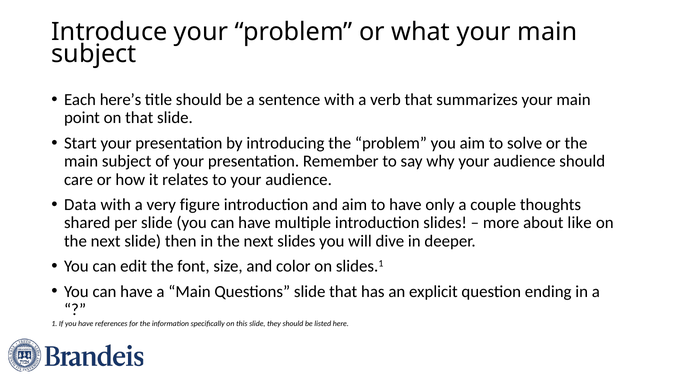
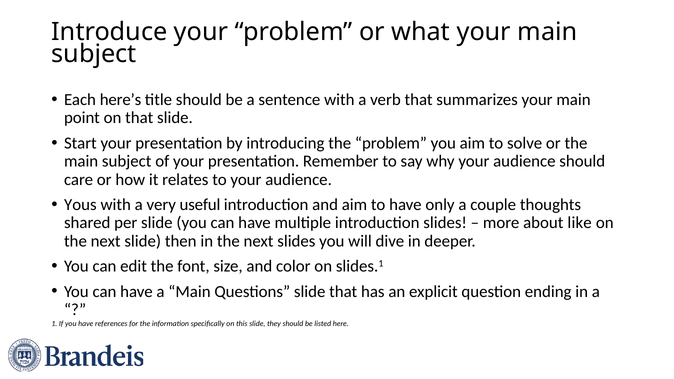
Data: Data -> Yous
figure: figure -> useful
